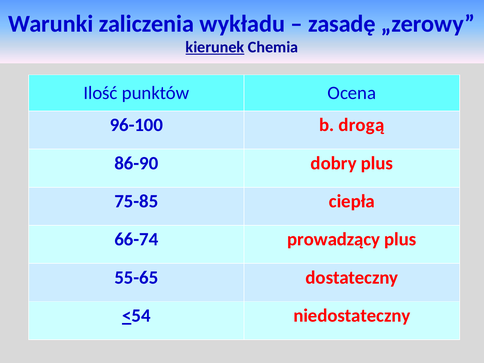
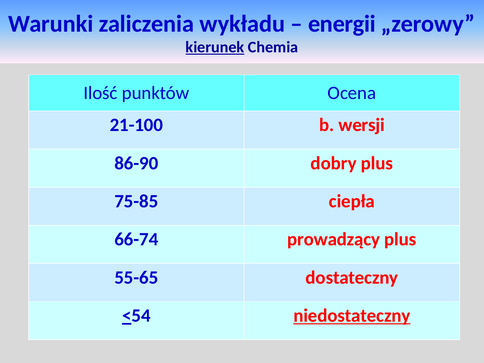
zasadę: zasadę -> energii
96-100: 96-100 -> 21-100
drogą: drogą -> wersji
niedostateczny underline: none -> present
